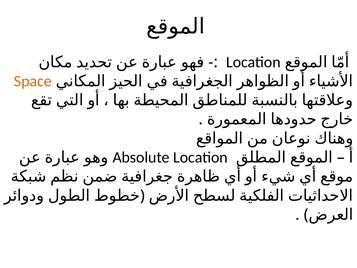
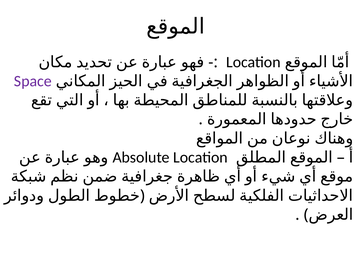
Space colour: orange -> purple
